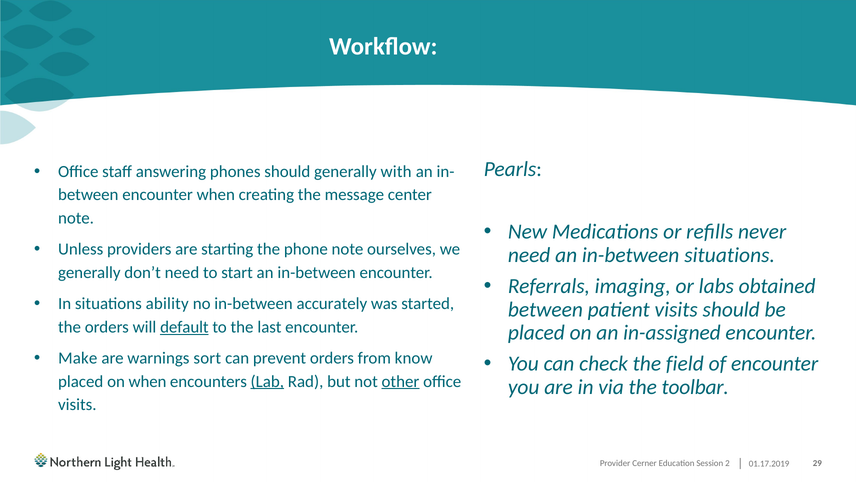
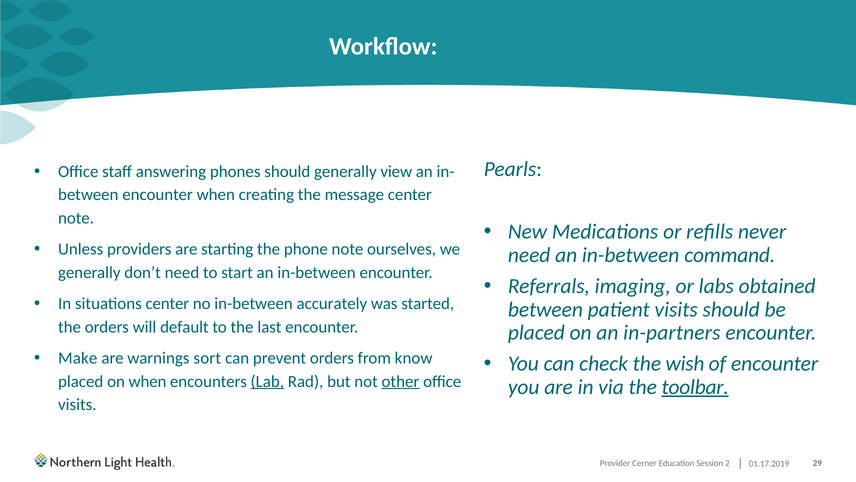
with: with -> view
in-between situations: situations -> command
situations ability: ability -> center
default underline: present -> none
in-assigned: in-assigned -> in-partners
field: field -> wish
toolbar underline: none -> present
